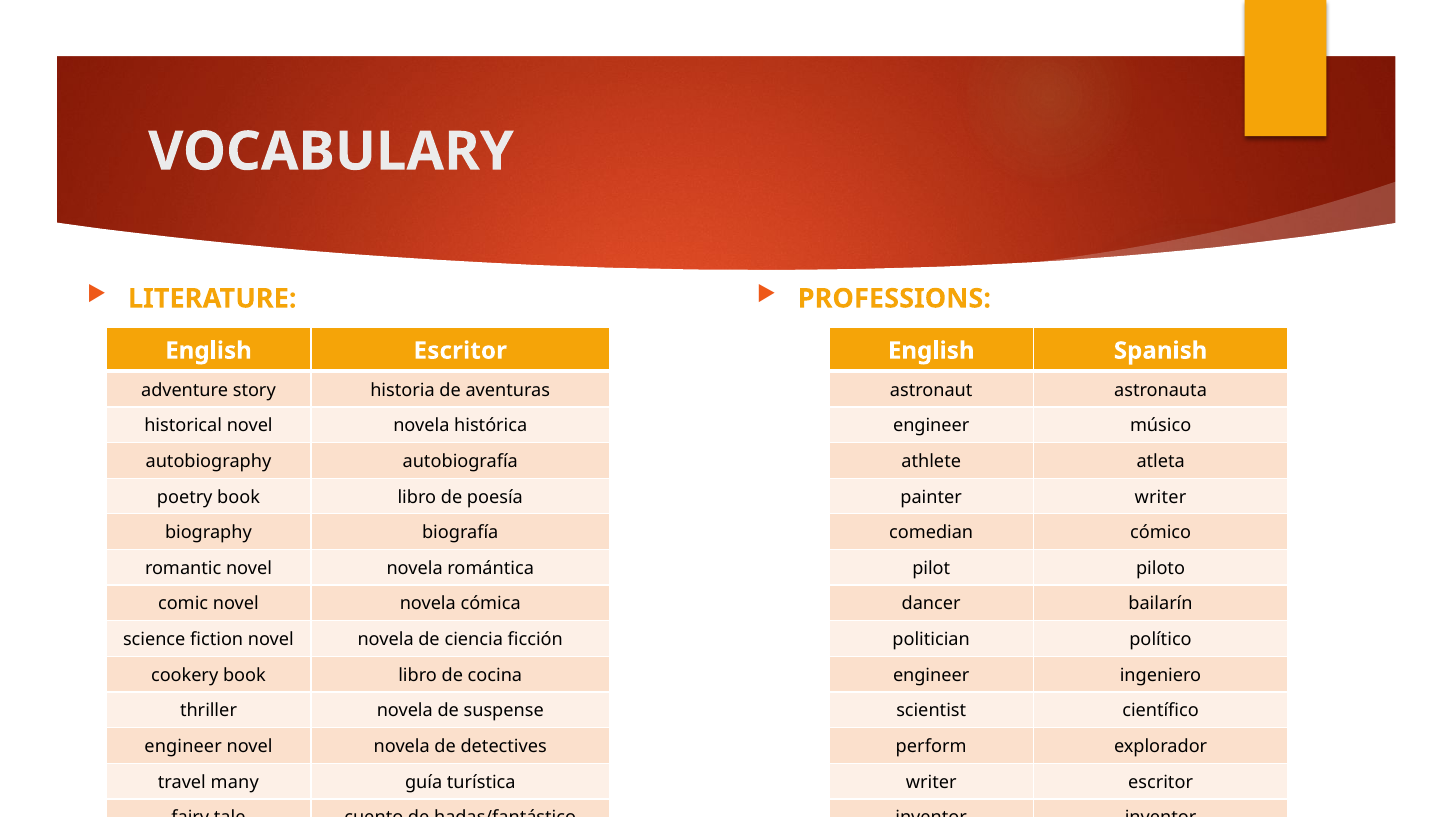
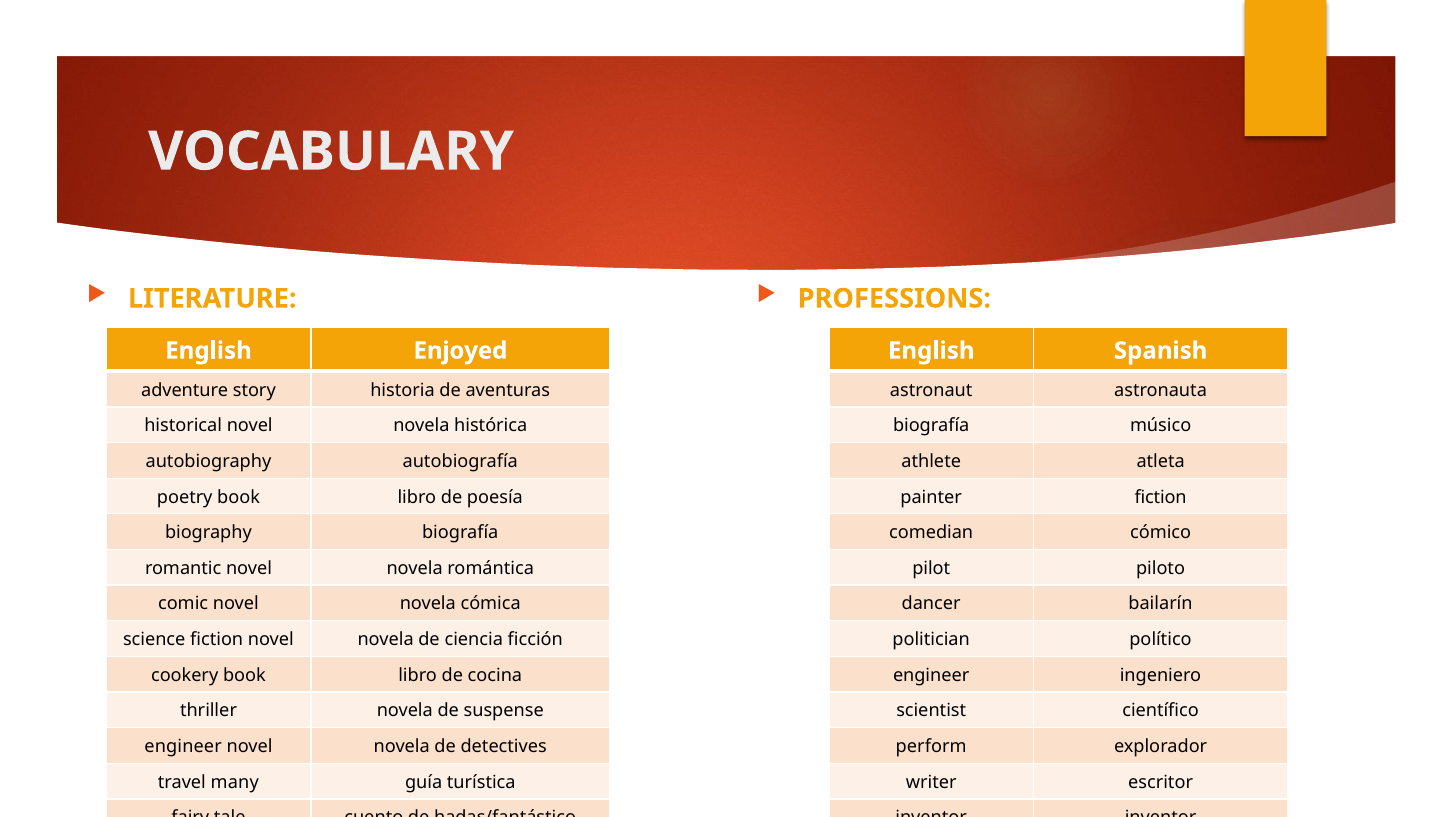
English Escritor: Escritor -> Enjoyed
engineer at (931, 426): engineer -> biografía
painter writer: writer -> fiction
